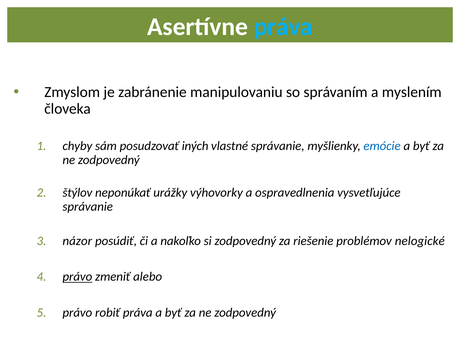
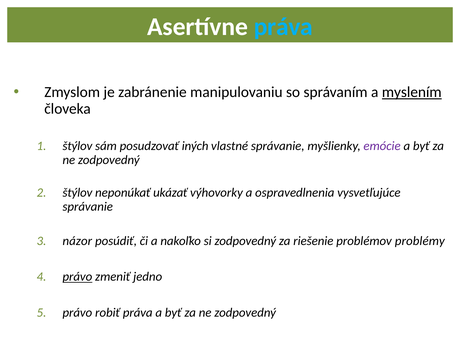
myslením underline: none -> present
chyby at (77, 146): chyby -> štýlov
emócie colour: blue -> purple
urážky: urážky -> ukázať
nelogické: nelogické -> problémy
alebo: alebo -> jedno
